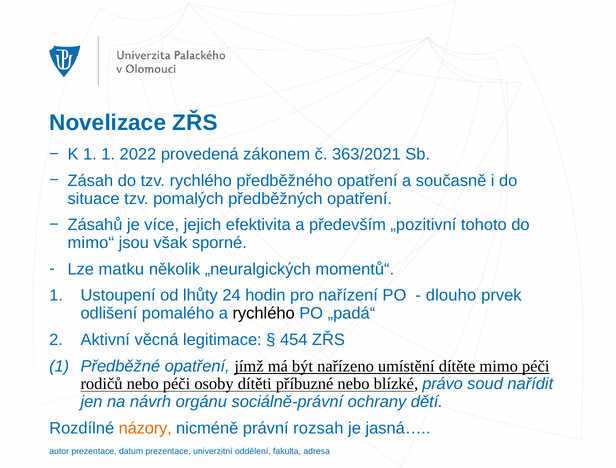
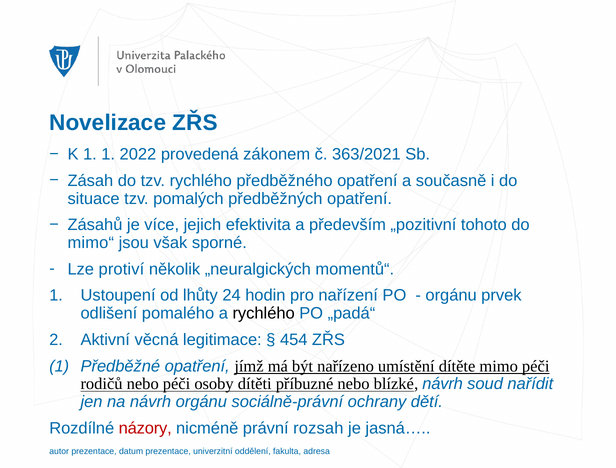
matku: matku -> protiví
dlouho at (451, 296): dlouho -> orgánu
blízké právo: právo -> návrh
názory colour: orange -> red
